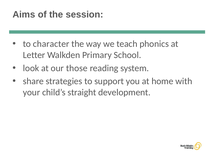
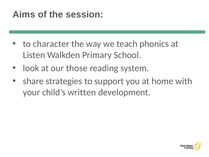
Letter: Letter -> Listen
straight: straight -> written
